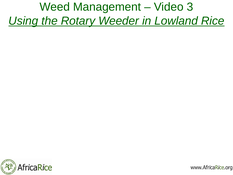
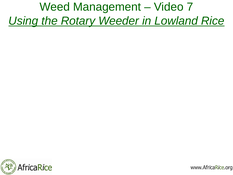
3: 3 -> 7
